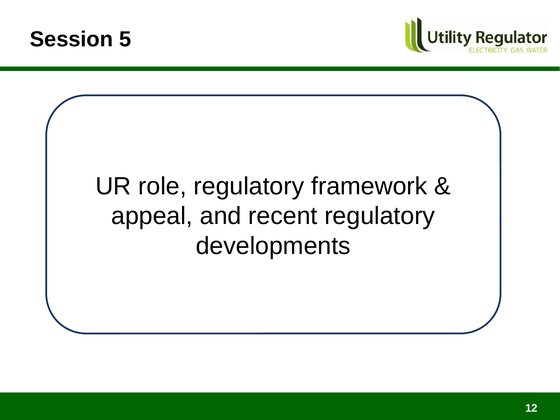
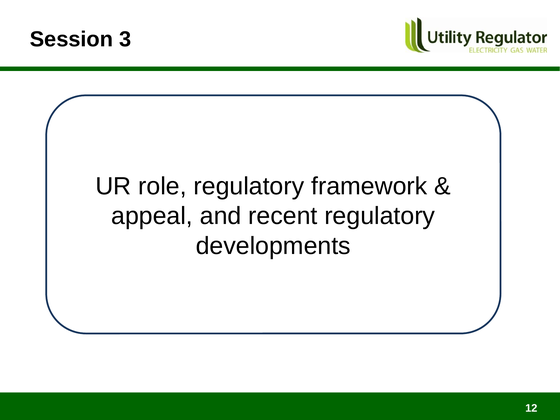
5: 5 -> 3
